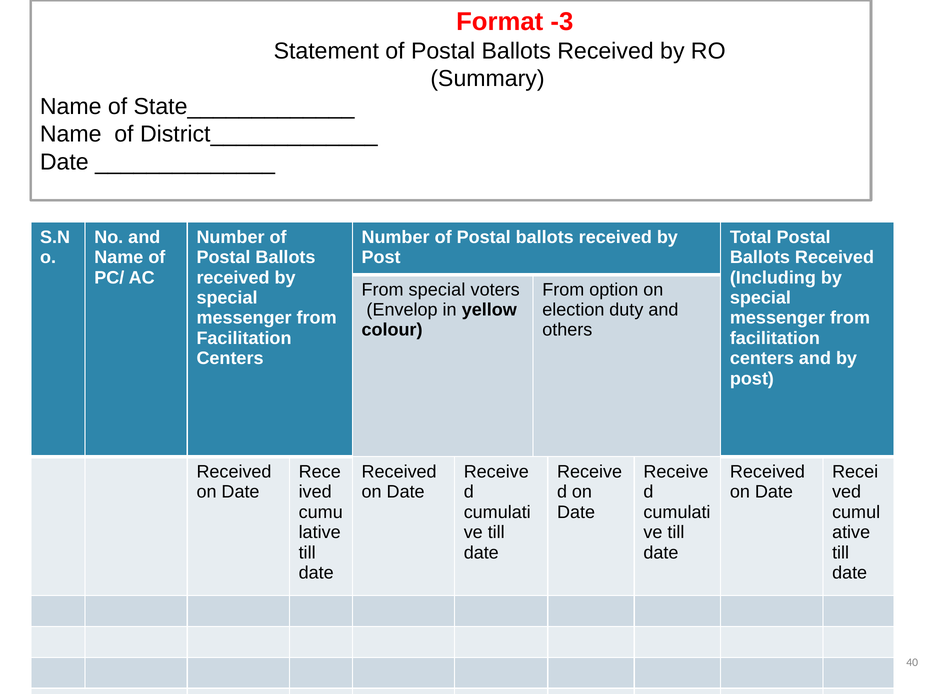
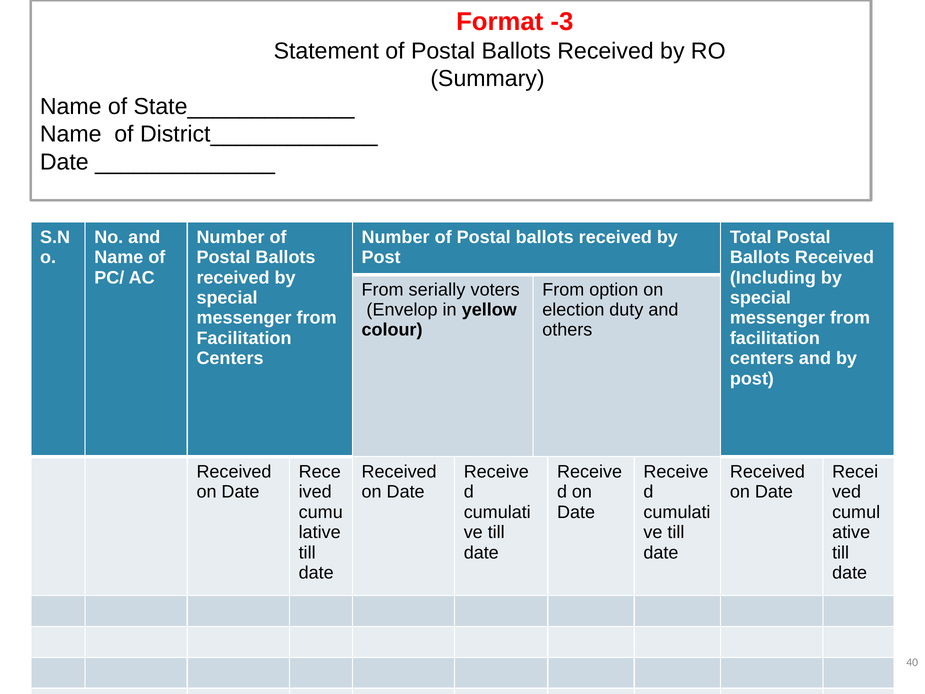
From special: special -> serially
